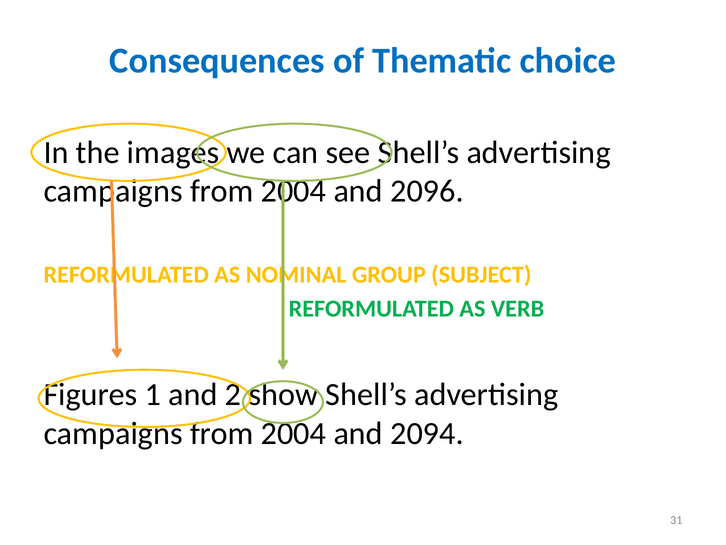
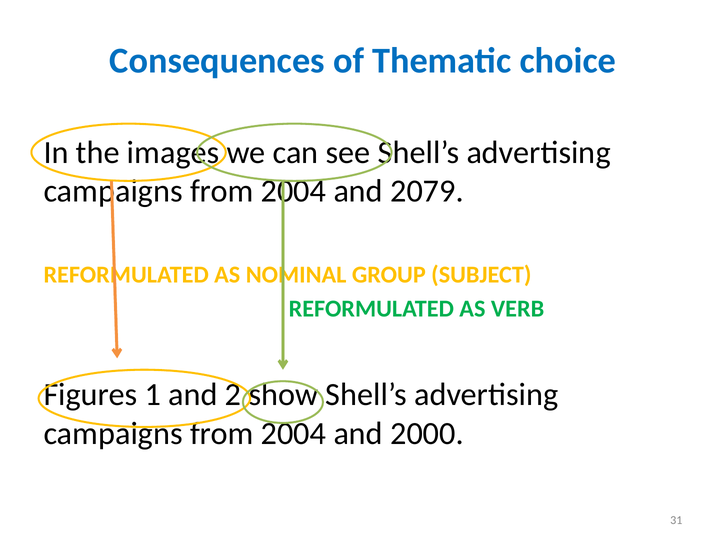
2096: 2096 -> 2079
2094: 2094 -> 2000
